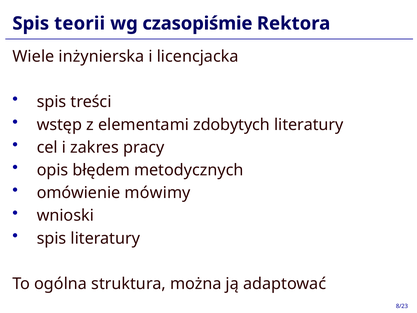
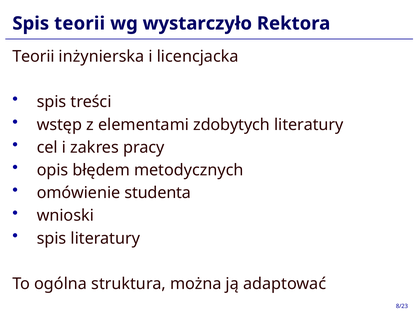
czasopiśmie: czasopiśmie -> wystarczyło
Wiele at (33, 56): Wiele -> Teorii
mówimy: mówimy -> studenta
